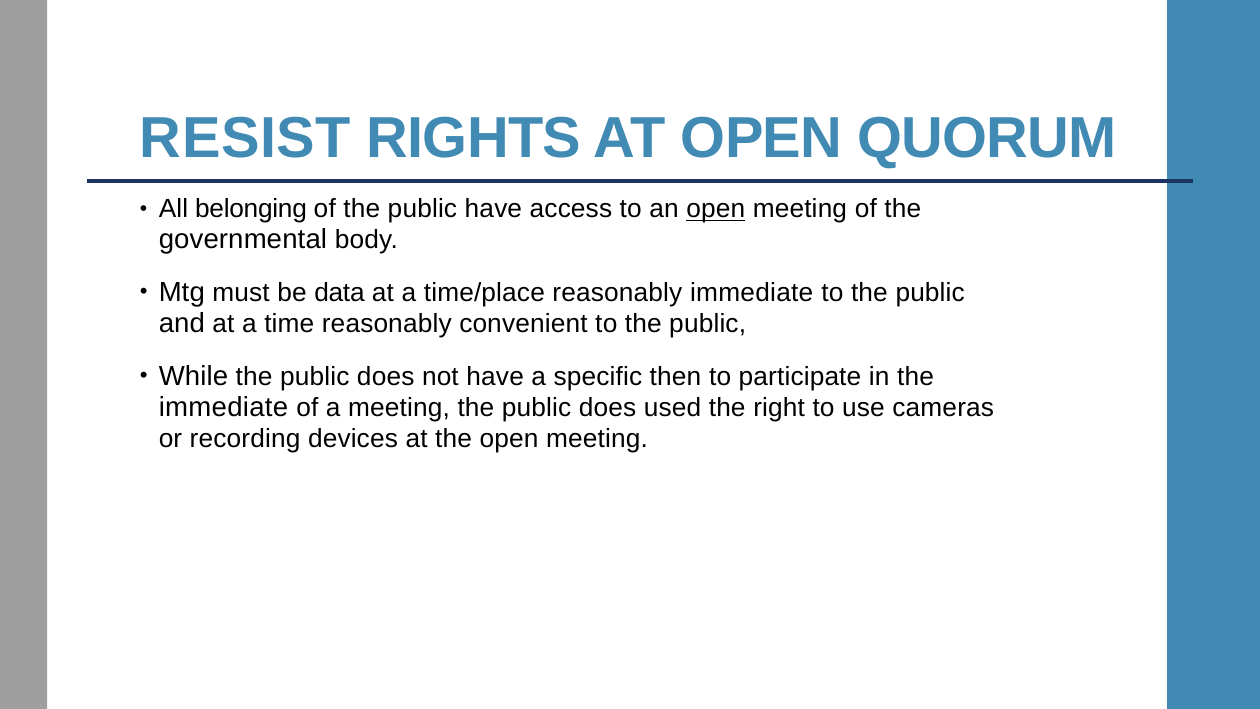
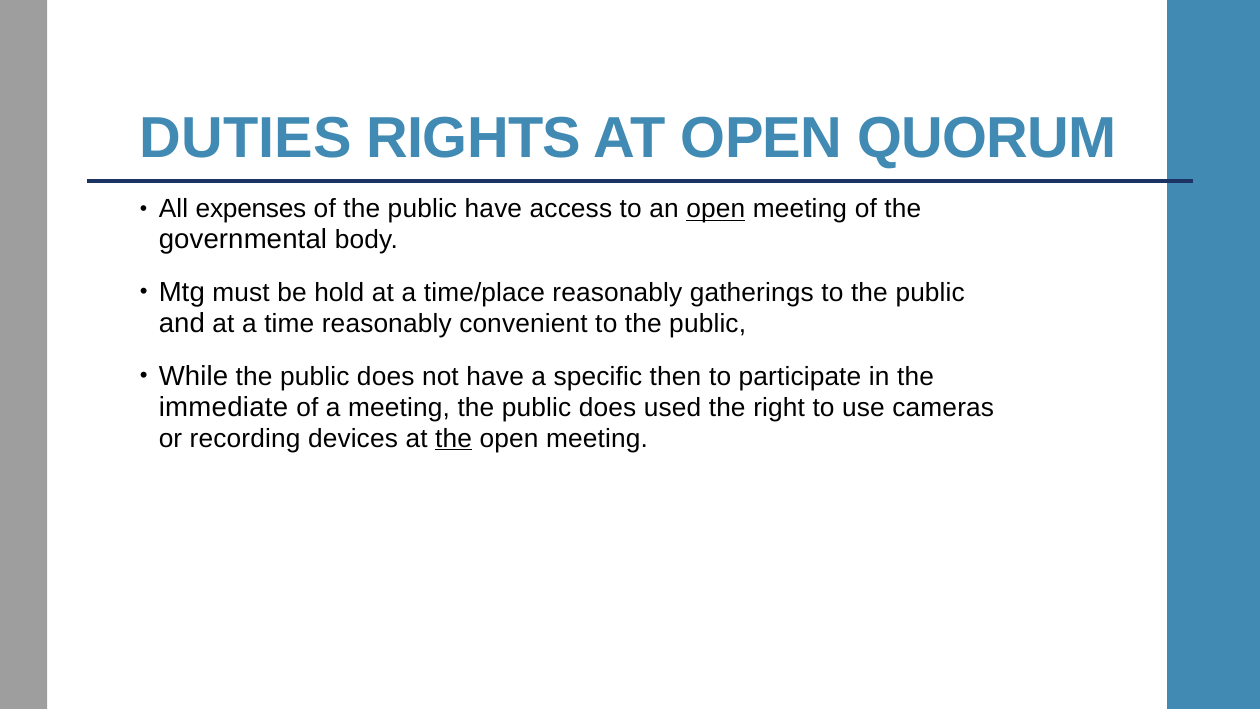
RESIST: RESIST -> DUTIES
belonging: belonging -> expenses
data: data -> hold
reasonably immediate: immediate -> gatherings
the at (454, 438) underline: none -> present
